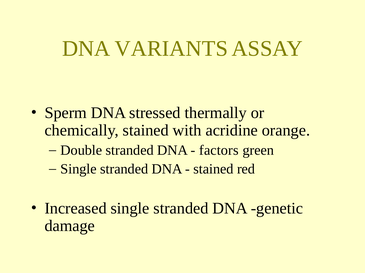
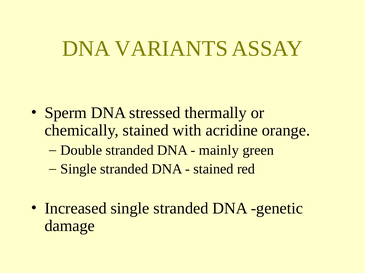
factors: factors -> mainly
